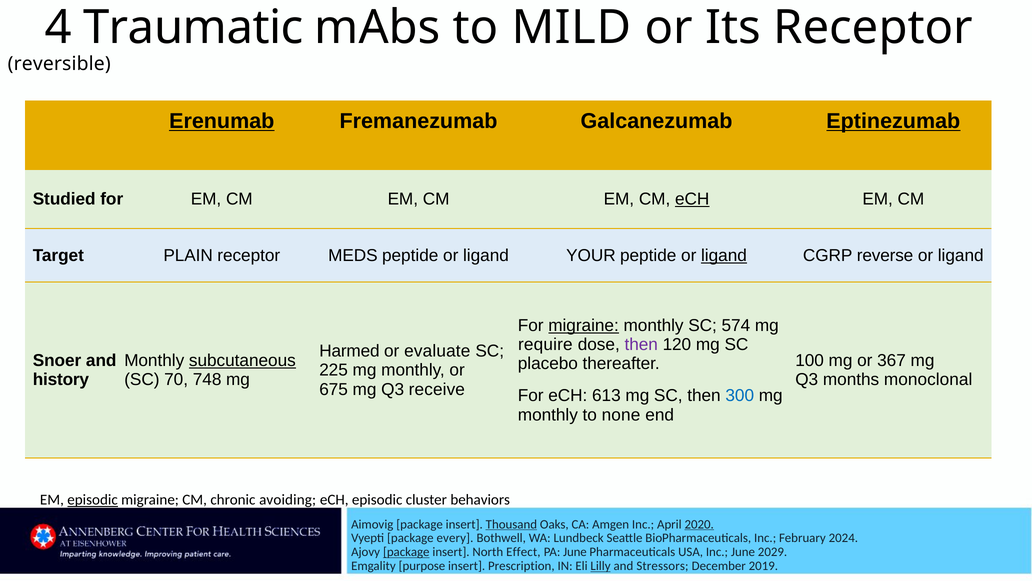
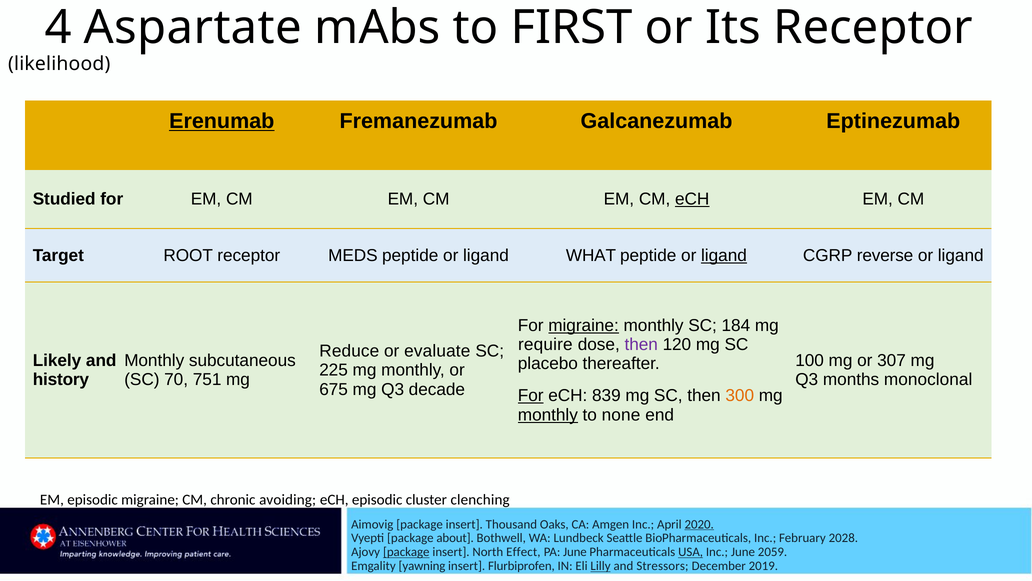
Traumatic: Traumatic -> Aspartate
MILD: MILD -> FIRST
reversible: reversible -> likelihood
Eptinezumab underline: present -> none
PLAIN: PLAIN -> ROOT
YOUR: YOUR -> WHAT
574: 574 -> 184
Harmed: Harmed -> Reduce
Snoer: Snoer -> Likely
subcutaneous underline: present -> none
367: 367 -> 307
748: 748 -> 751
receive: receive -> decade
For at (531, 395) underline: none -> present
613: 613 -> 839
300 colour: blue -> orange
monthly at (548, 415) underline: none -> present
episodic at (93, 499) underline: present -> none
behaviors: behaviors -> clenching
Thousand underline: present -> none
every: every -> about
2024: 2024 -> 2028
USA underline: none -> present
2029: 2029 -> 2059
purpose: purpose -> yawning
Prescription: Prescription -> Flurbiprofen
